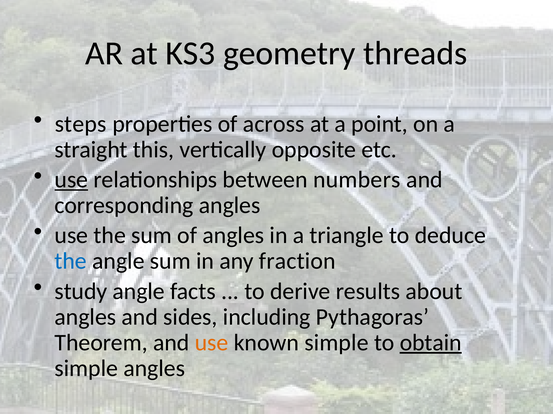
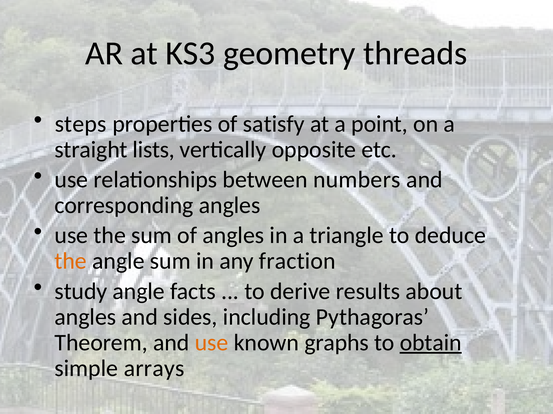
across: across -> satisfy
this: this -> lists
use at (71, 180) underline: present -> none
the at (71, 262) colour: blue -> orange
known simple: simple -> graphs
simple angles: angles -> arrays
